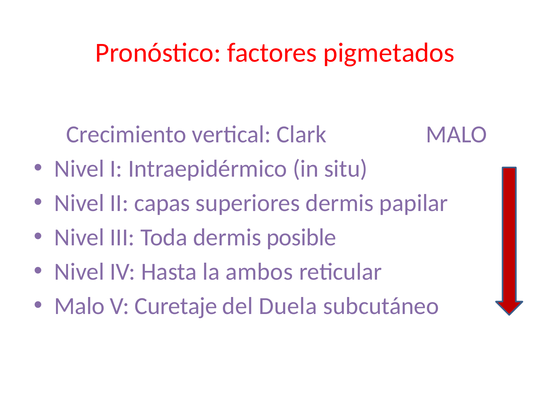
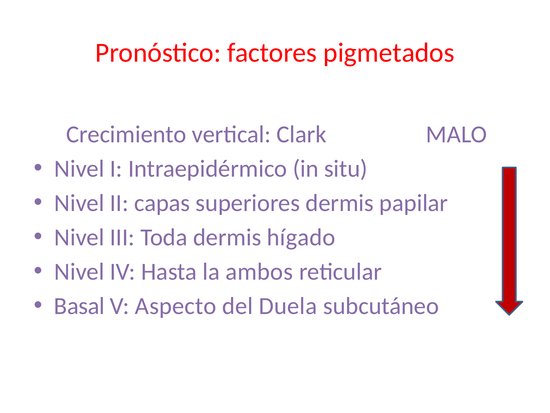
posible: posible -> hígado
Malo at (79, 306): Malo -> Basal
Curetaje: Curetaje -> Aspecto
